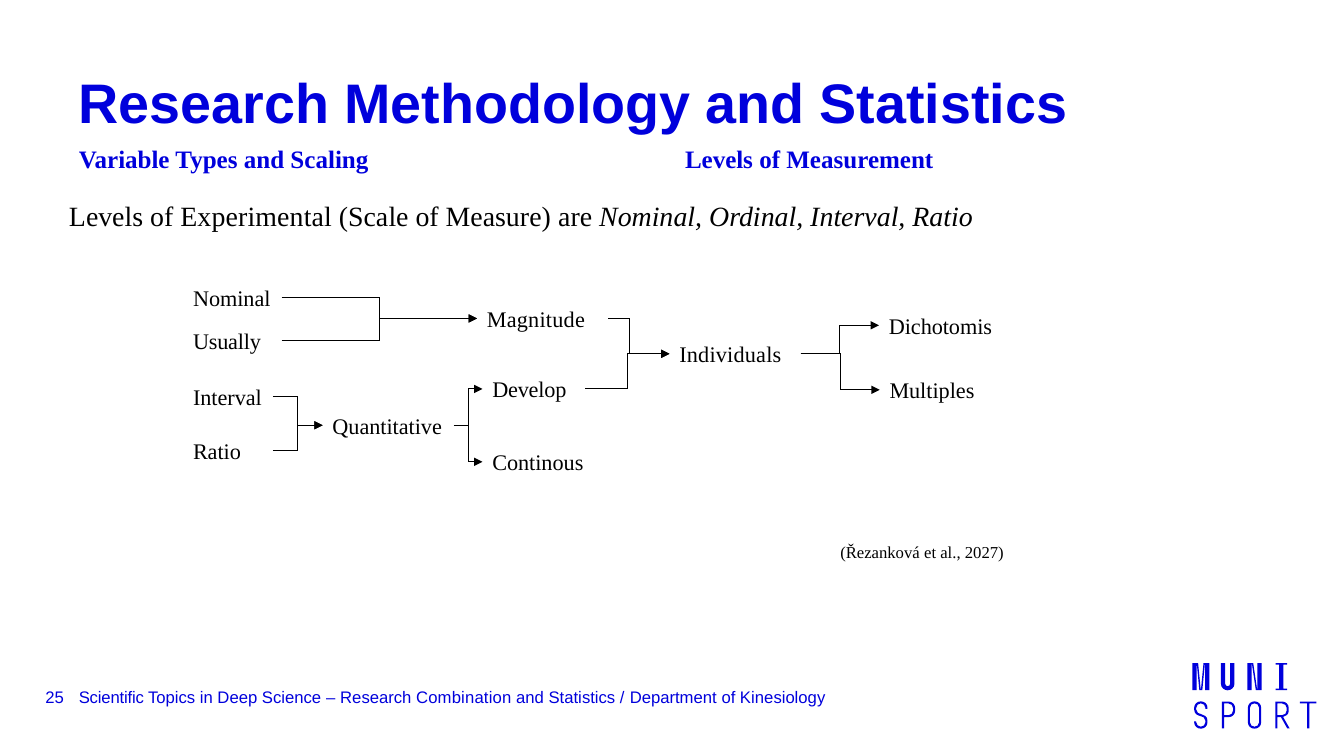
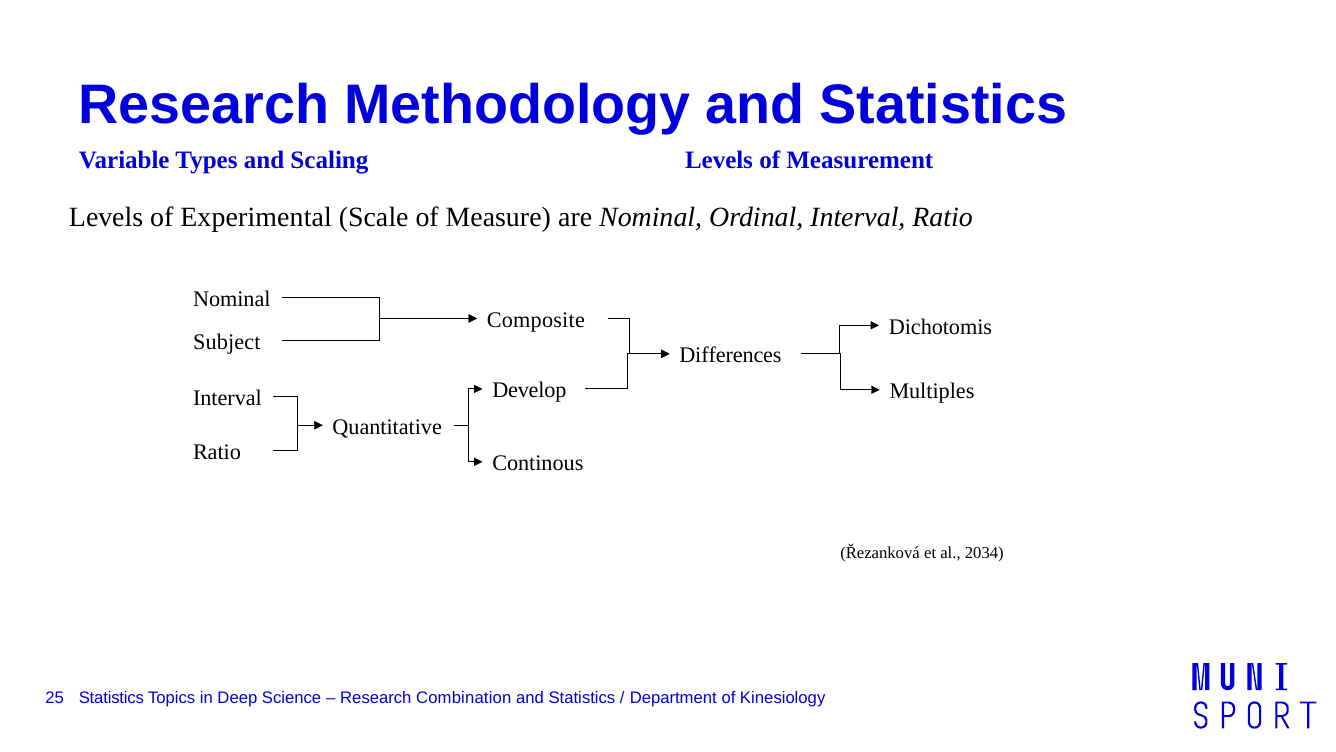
Magnitude: Magnitude -> Composite
Usually: Usually -> Subject
Individuals: Individuals -> Differences
2027: 2027 -> 2034
Scientific at (111, 697): Scientific -> Statistics
